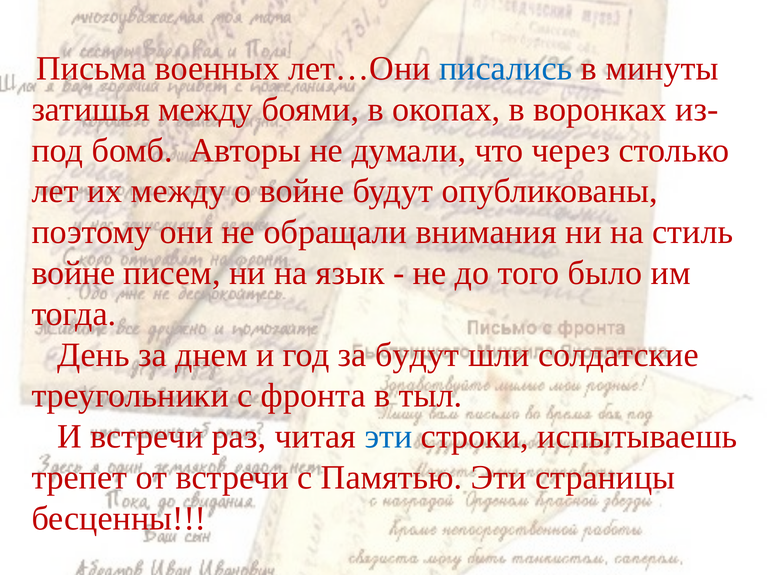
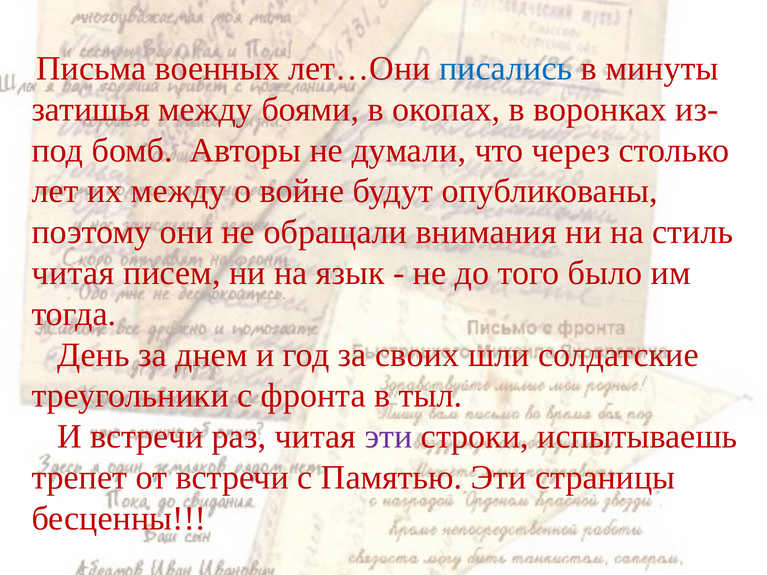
войне at (73, 273): войне -> читая
за будут: будут -> своих
эти at (389, 437) colour: blue -> purple
